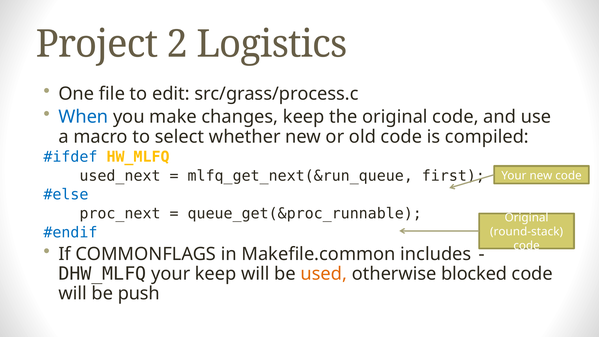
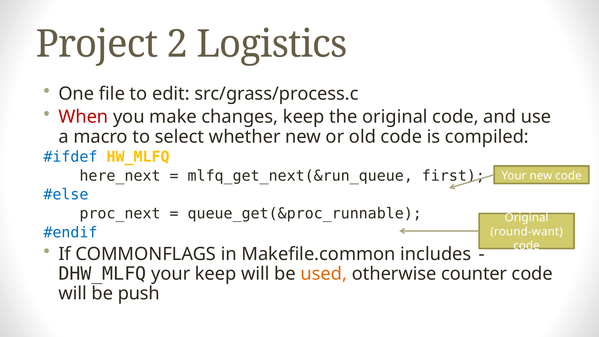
When colour: blue -> red
used_next: used_next -> here_next
round-stack: round-stack -> round-want
blocked: blocked -> counter
